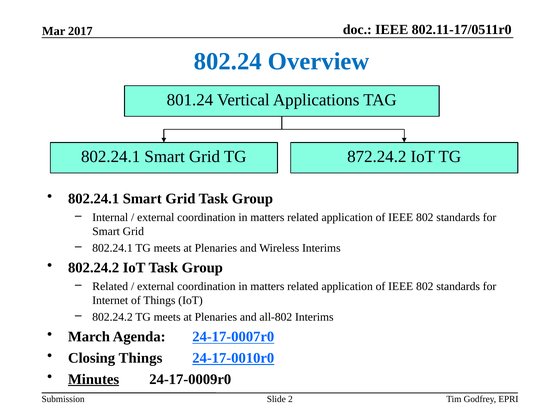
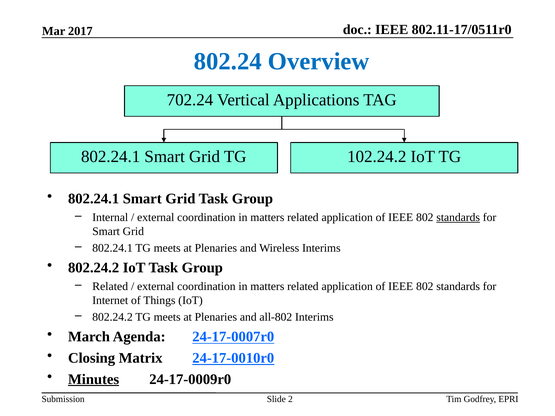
801.24: 801.24 -> 702.24
872.24.2: 872.24.2 -> 102.24.2
standards at (458, 217) underline: none -> present
Closing Things: Things -> Matrix
